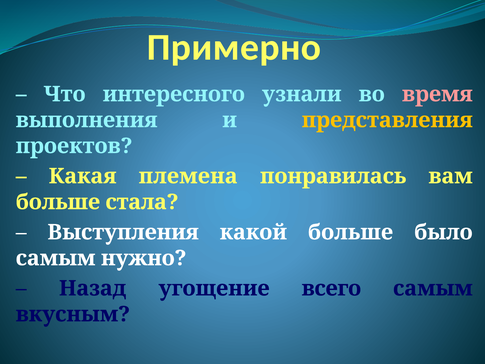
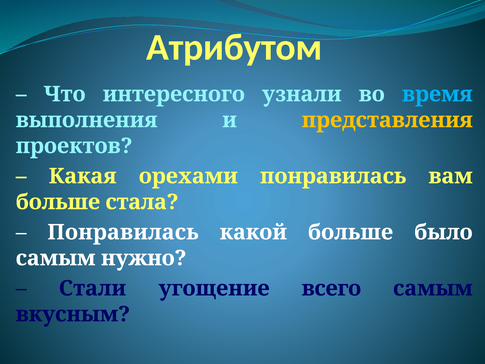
Примерно: Примерно -> Атрибутом
время colour: pink -> light blue
племена: племена -> орехами
Выступления at (123, 232): Выступления -> Понравилась
Назад: Назад -> Стали
